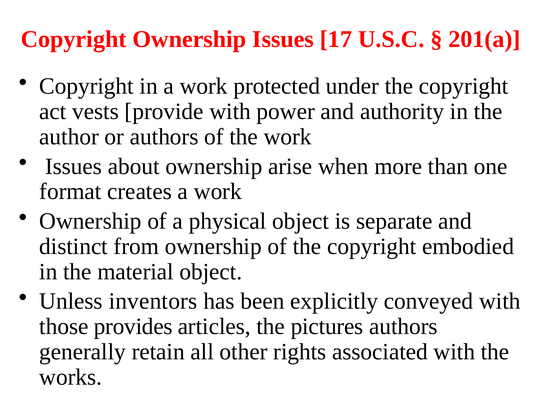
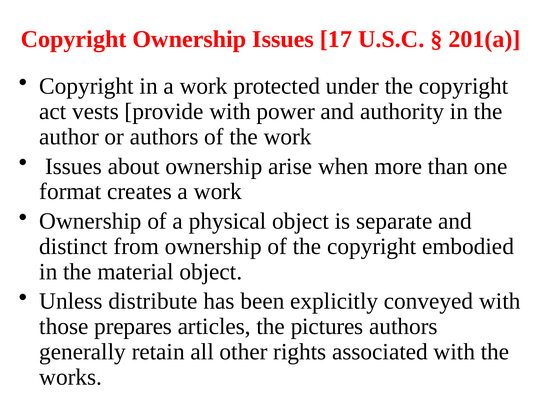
inventors: inventors -> distribute
provides: provides -> prepares
